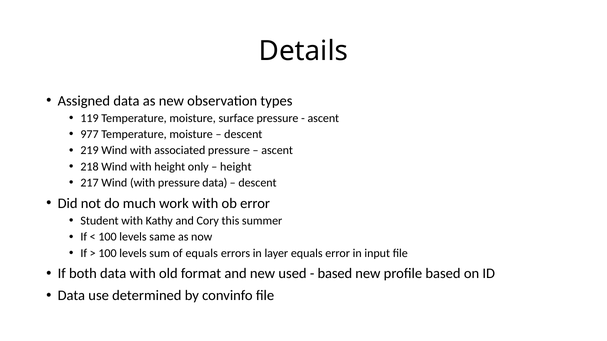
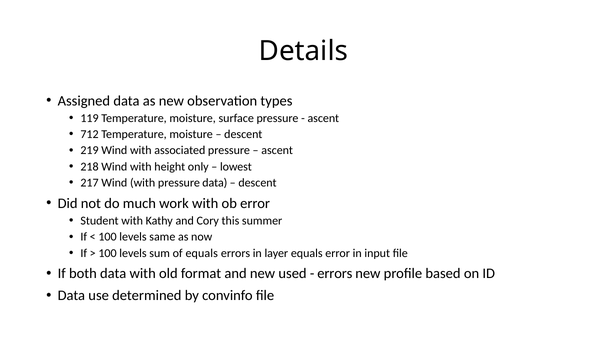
977: 977 -> 712
height at (236, 167): height -> lowest
based at (335, 274): based -> errors
